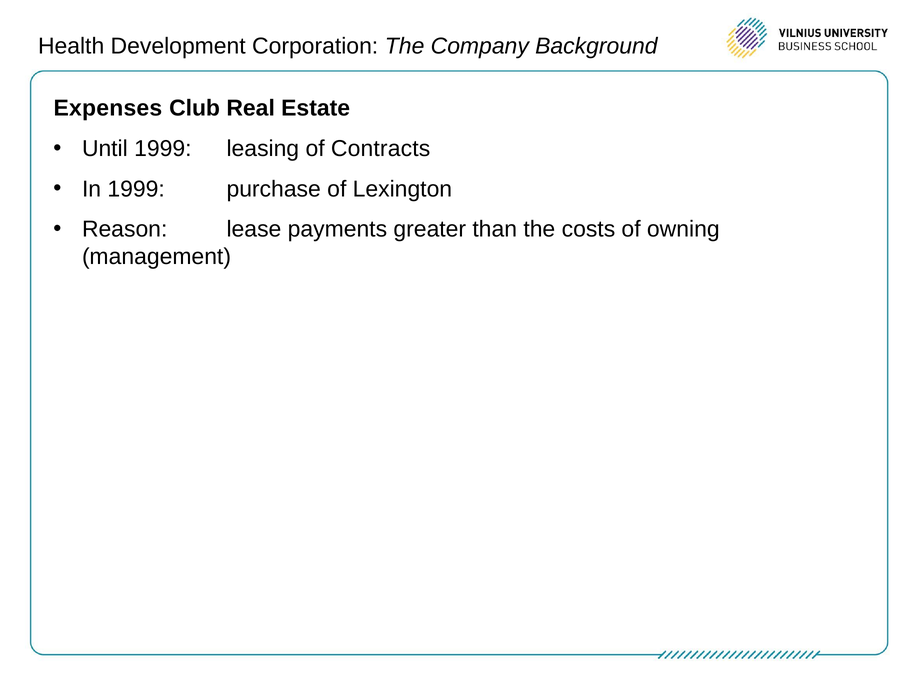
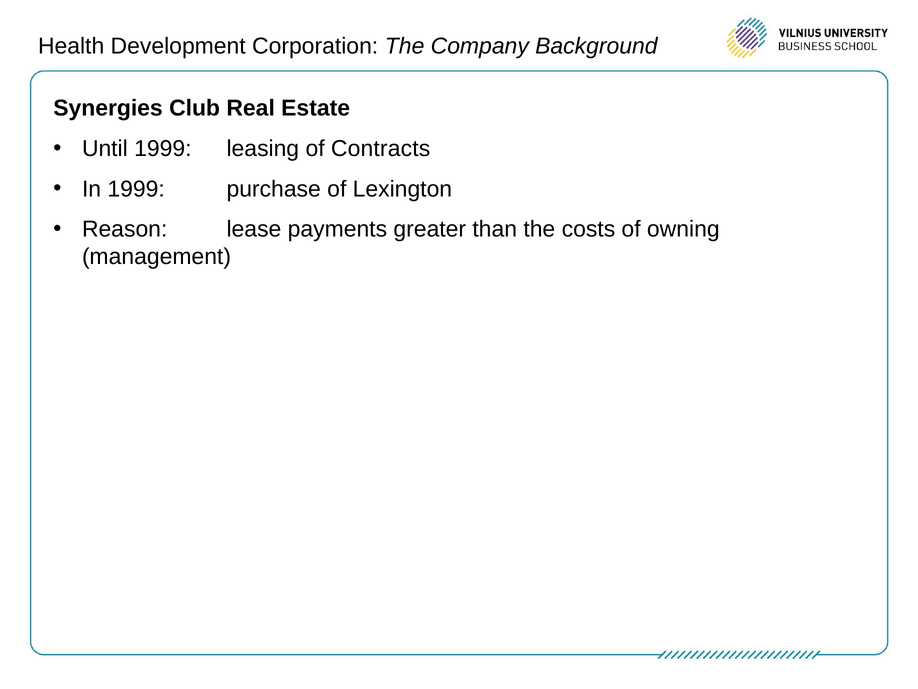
Expenses: Expenses -> Synergies
